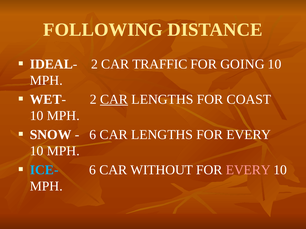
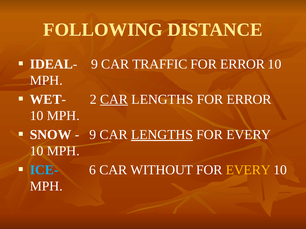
IDEAL- 2: 2 -> 9
GOING at (242, 64): GOING -> ERROR
LENGTHS FOR COAST: COAST -> ERROR
6 at (93, 135): 6 -> 9
LENGTHS at (162, 135) underline: none -> present
EVERY at (248, 170) colour: pink -> yellow
